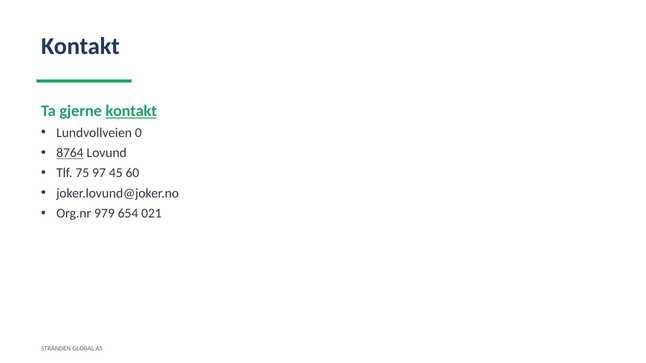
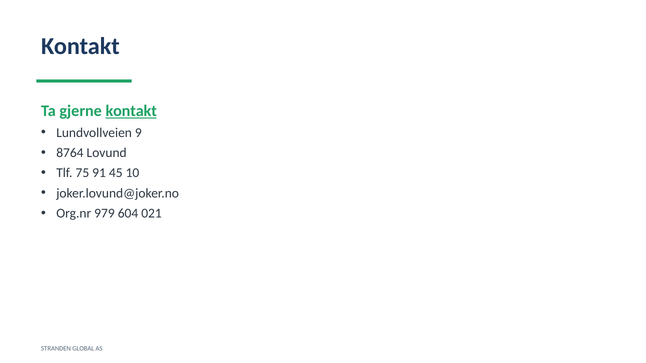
0: 0 -> 9
8764 underline: present -> none
97: 97 -> 91
60: 60 -> 10
654: 654 -> 604
